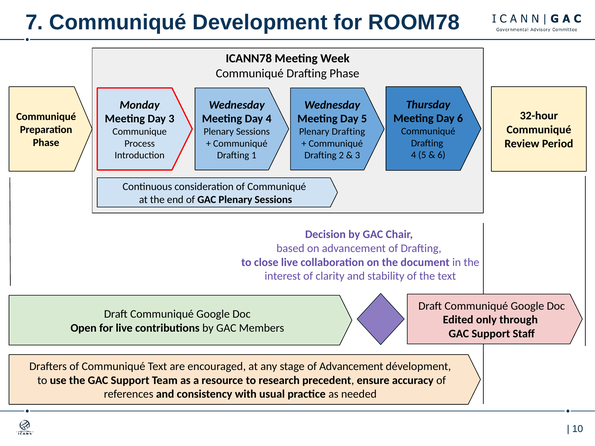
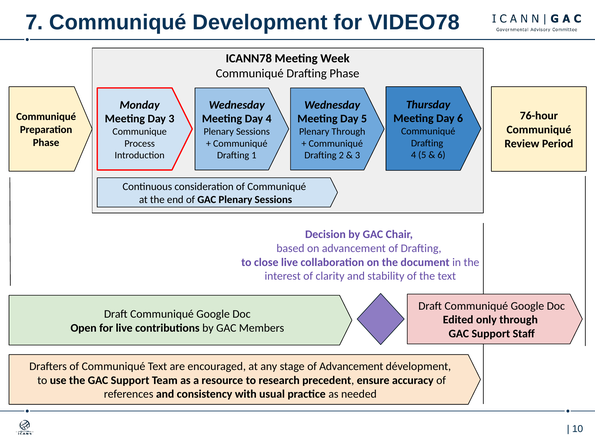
ROOM78: ROOM78 -> VIDEO78
32-hour: 32-hour -> 76-hour
Plenary Drafting: Drafting -> Through
